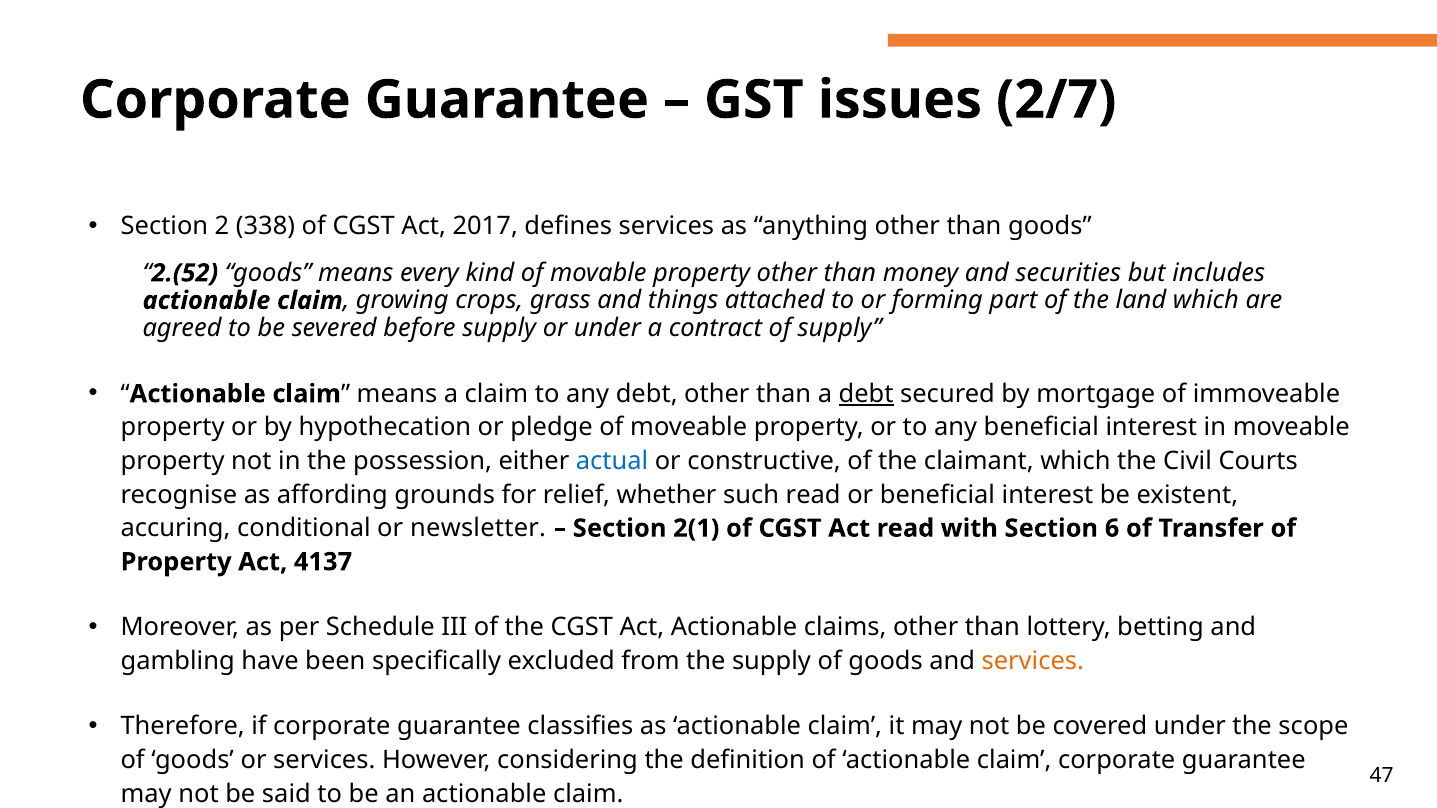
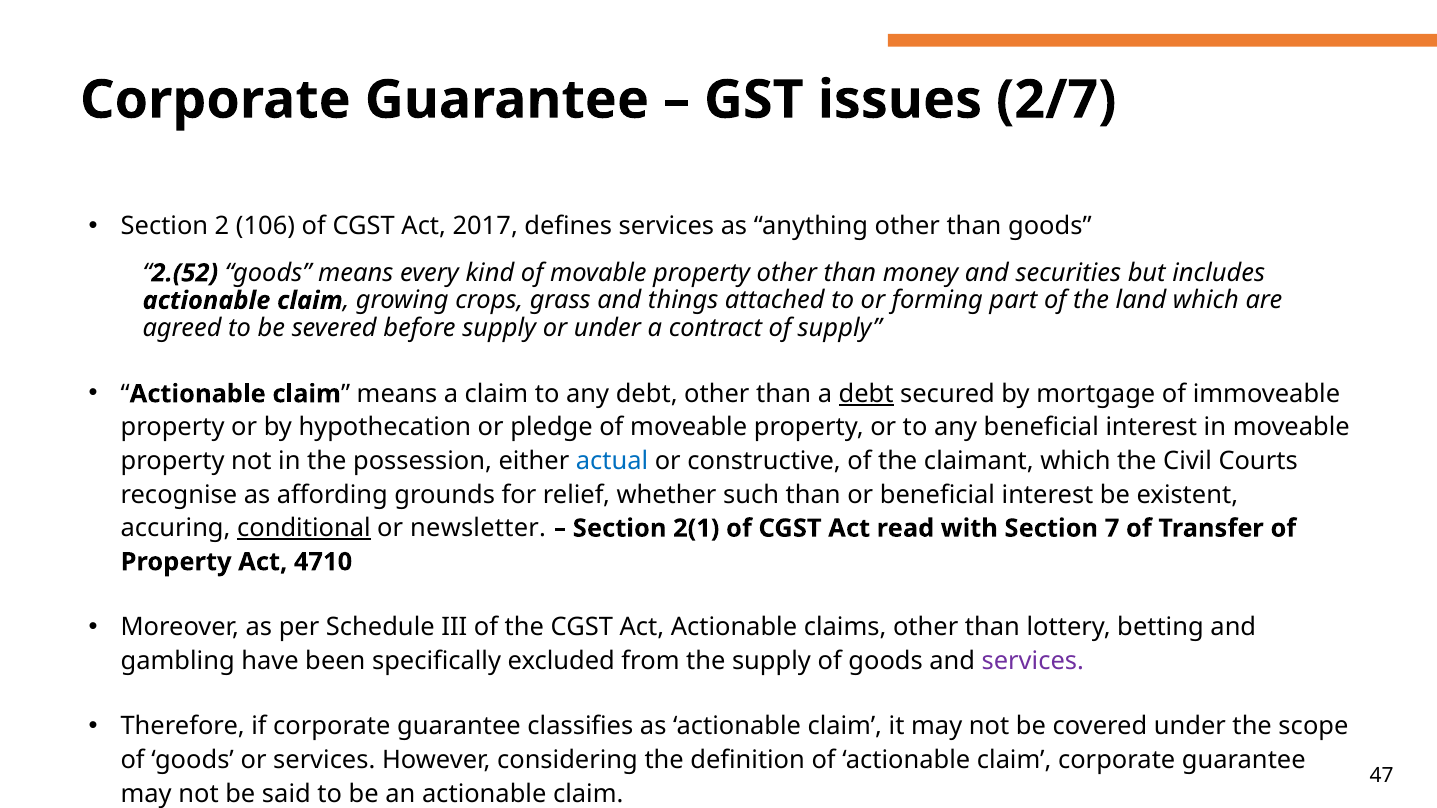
338: 338 -> 106
such read: read -> than
conditional underline: none -> present
6: 6 -> 7
4137: 4137 -> 4710
services at (1033, 661) colour: orange -> purple
